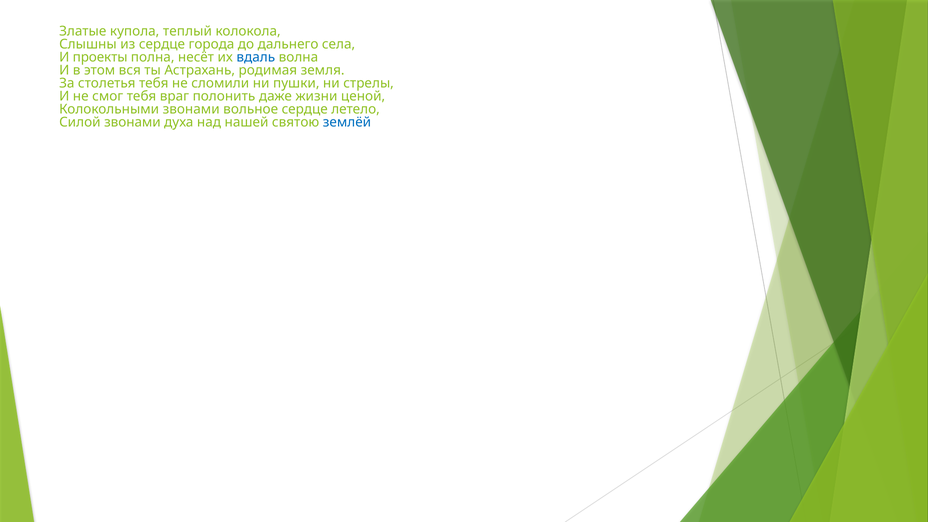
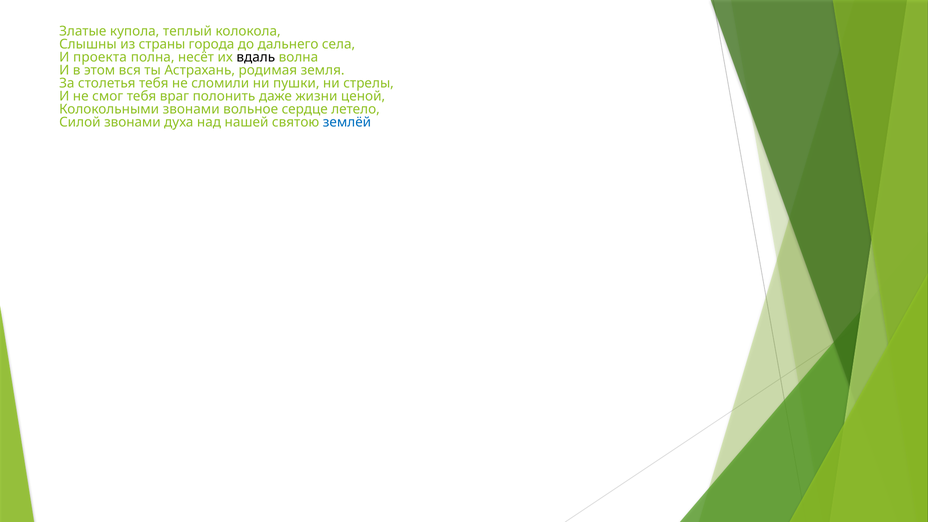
из сердце: сердце -> страны
проекты: проекты -> проекта
вдаль colour: blue -> black
